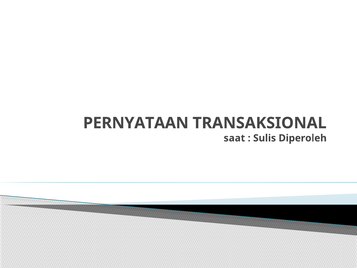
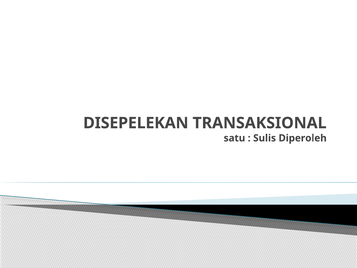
PERNYATAAN: PERNYATAAN -> DISEPELEKAN
saat: saat -> satu
